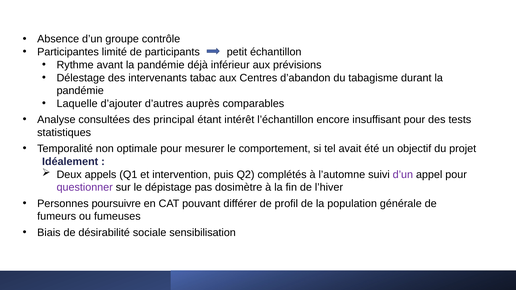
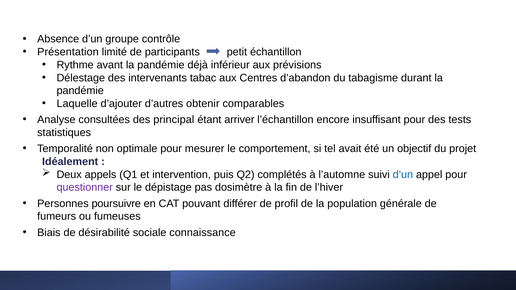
Participantes: Participantes -> Présentation
auprès: auprès -> obtenir
intérêt: intérêt -> arriver
d’un at (403, 175) colour: purple -> blue
sensibilisation: sensibilisation -> connaissance
